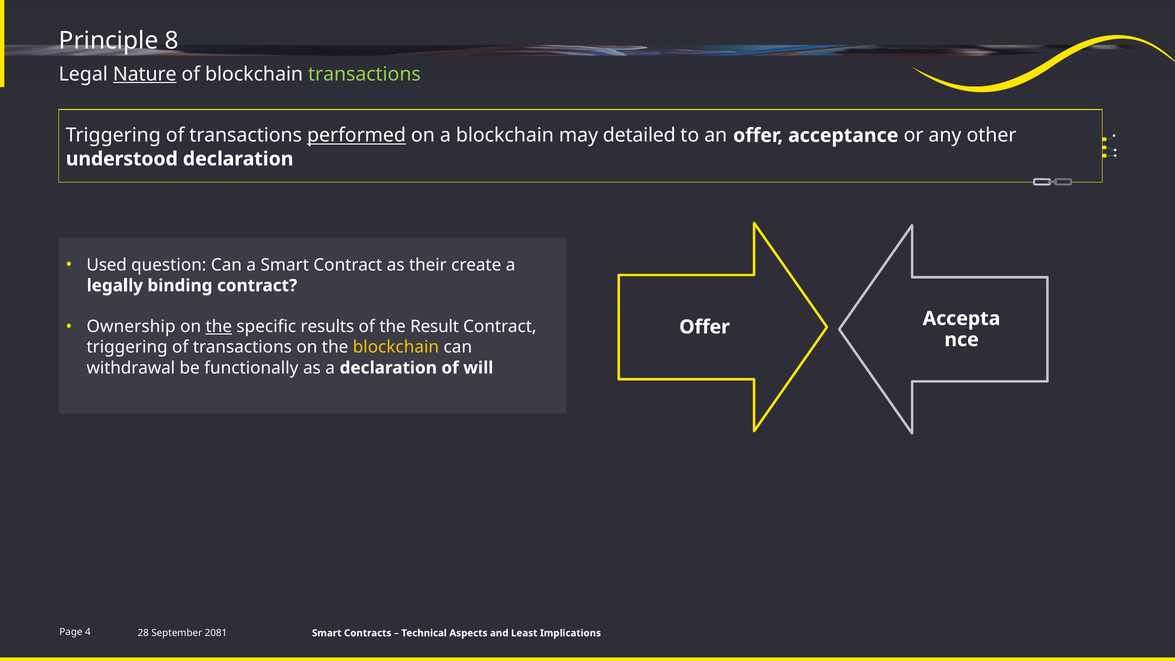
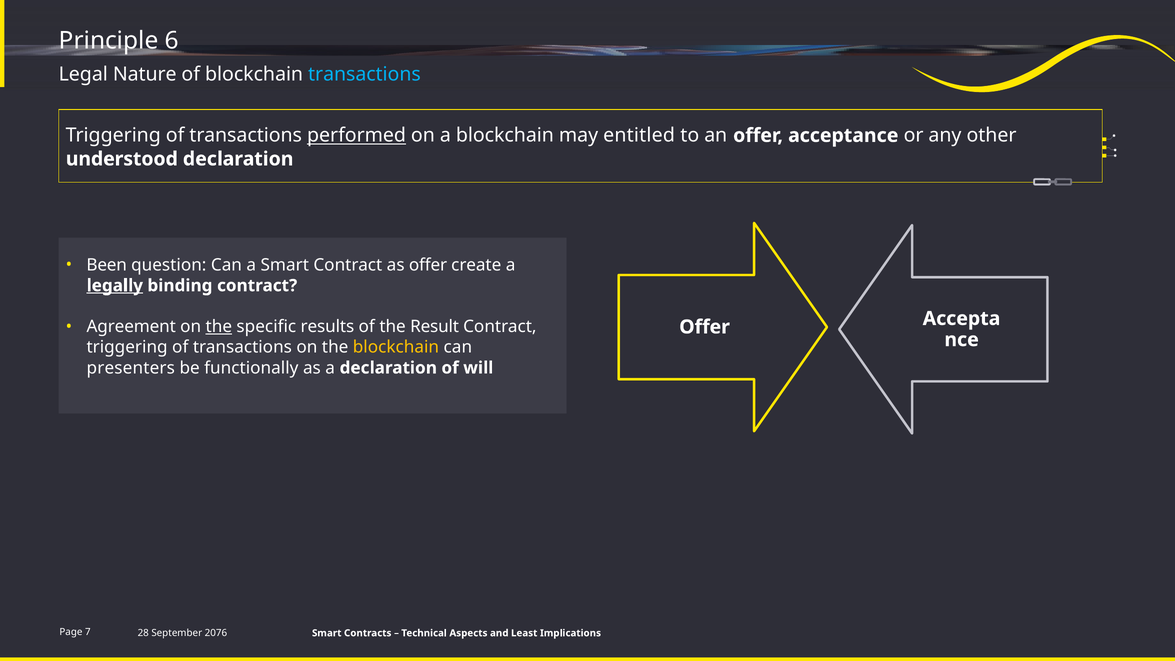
8: 8 -> 6
Nature underline: present -> none
transactions at (364, 74) colour: light green -> light blue
detailed: detailed -> entitled
Used: Used -> Been
as their: their -> offer
legally underline: none -> present
Ownership: Ownership -> Agreement
withdrawal: withdrawal -> presenters
4: 4 -> 7
2081: 2081 -> 2076
